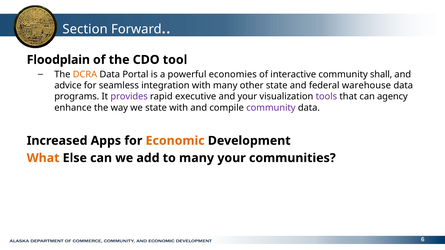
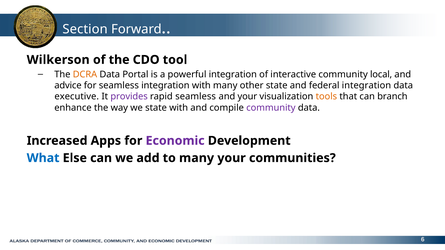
Floodplain: Floodplain -> Wilkerson
powerful economies: economies -> integration
shall: shall -> local
federal warehouse: warehouse -> integration
programs: programs -> executive
rapid executive: executive -> seamless
tools colour: purple -> orange
agency: agency -> branch
Economic colour: orange -> purple
What colour: orange -> blue
